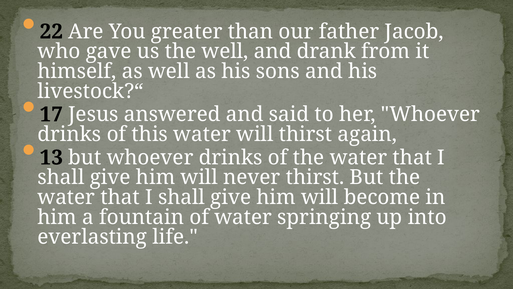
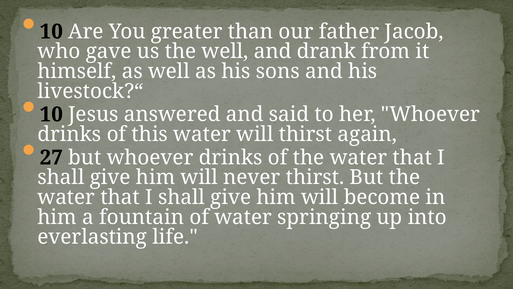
22 at (51, 32): 22 -> 10
17 at (51, 114): 17 -> 10
13: 13 -> 27
